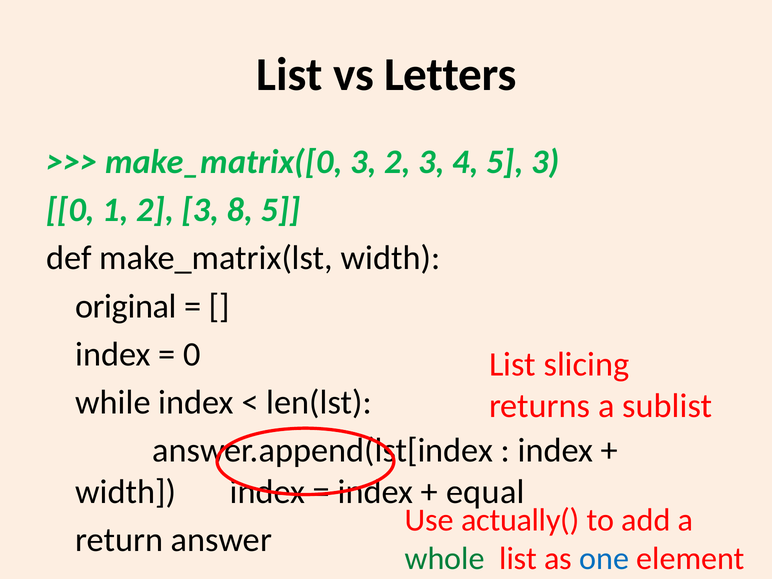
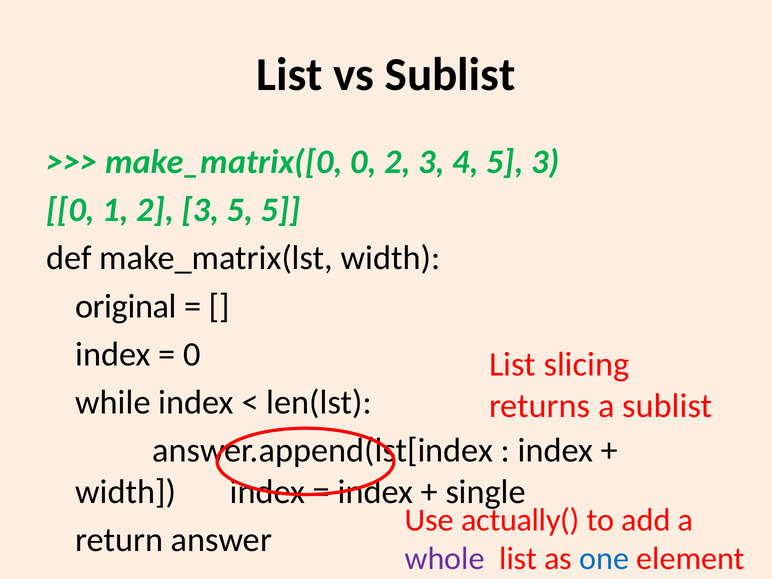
vs Letters: Letters -> Sublist
make_matrix([0 3: 3 -> 0
3 8: 8 -> 5
equal: equal -> single
whole colour: green -> purple
